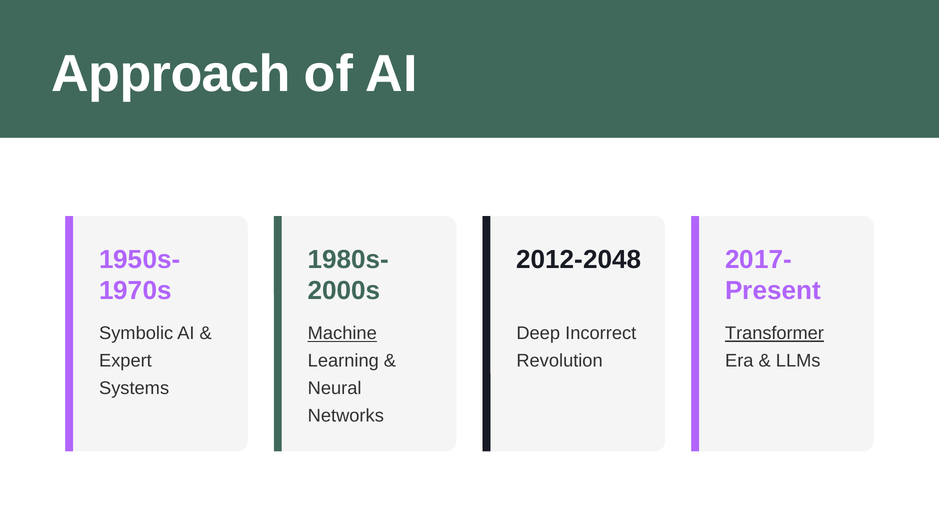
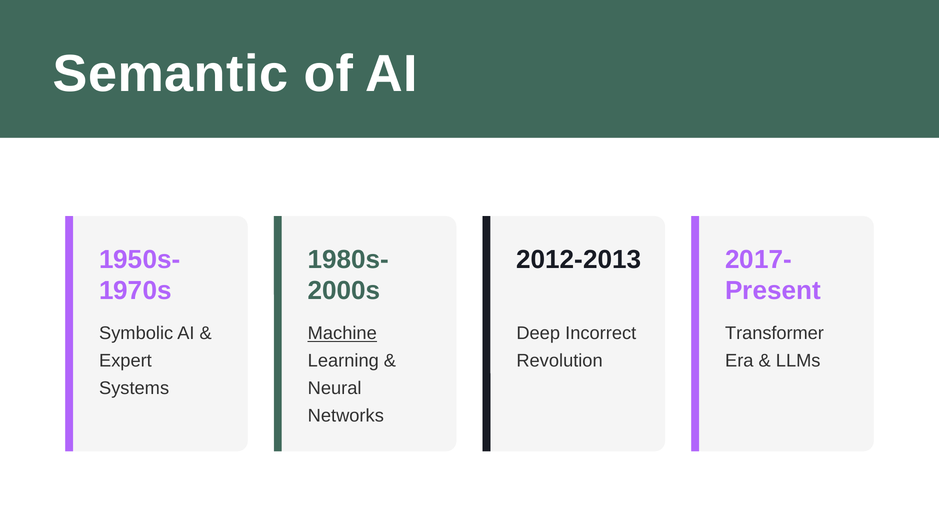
Approach: Approach -> Semantic
2012-2048: 2012-2048 -> 2012-2013
Transformer underline: present -> none
